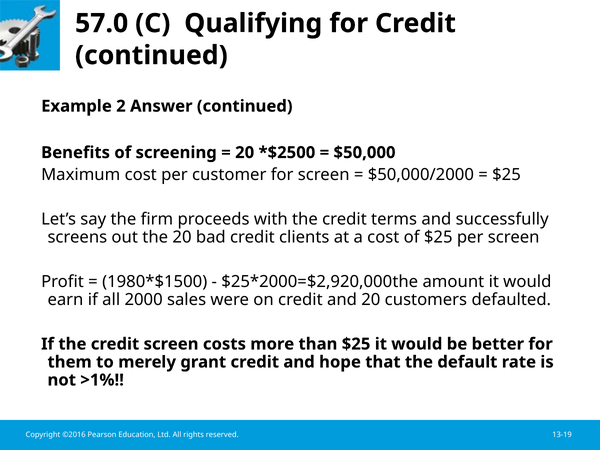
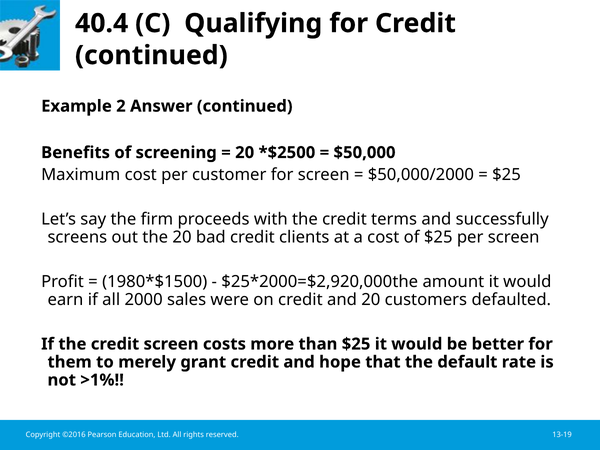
57.0: 57.0 -> 40.4
